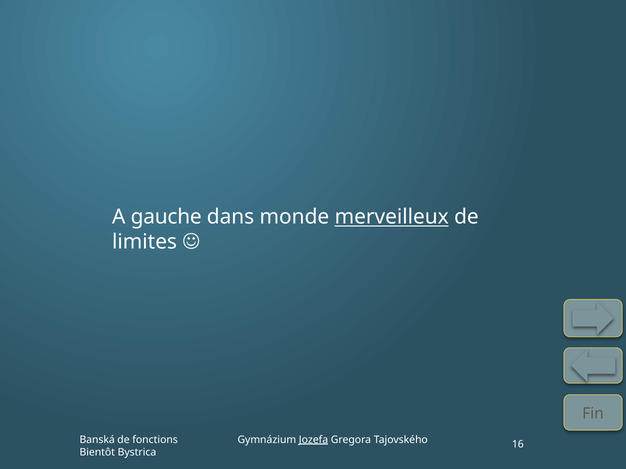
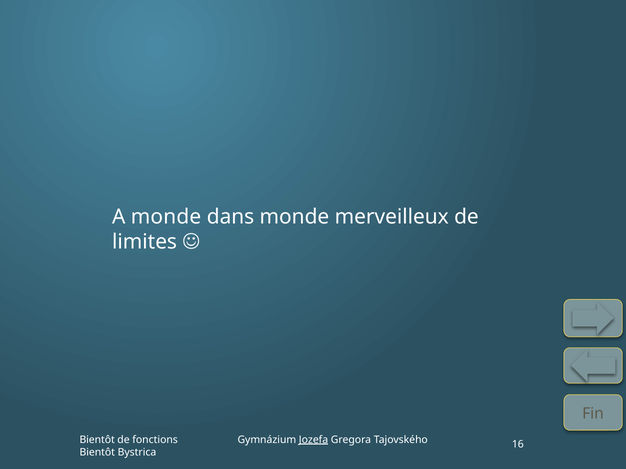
A gauche: gauche -> monde
merveilleux underline: present -> none
Banská at (97, 440): Banská -> Bientôt
